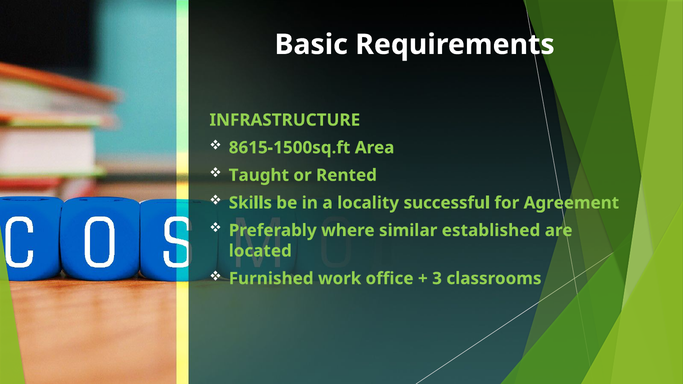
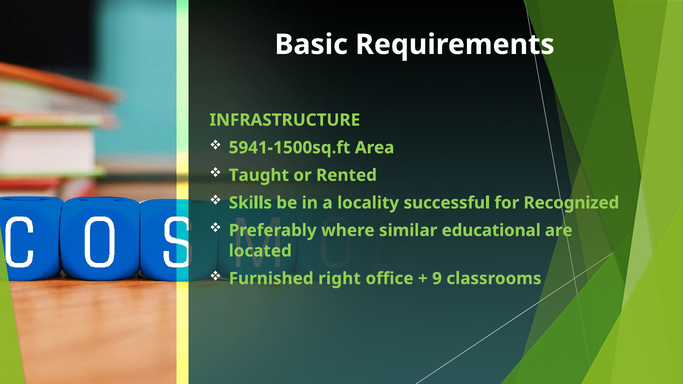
8615-1500sq.ft: 8615-1500sq.ft -> 5941-1500sq.ft
Agreement: Agreement -> Recognized
established: established -> educational
work: work -> right
3: 3 -> 9
